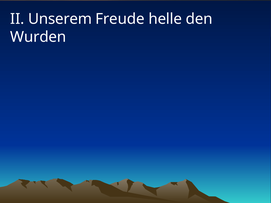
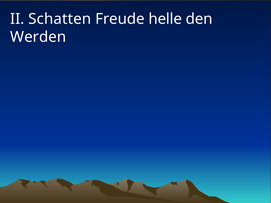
Unserem: Unserem -> Schatten
Wurden: Wurden -> Werden
